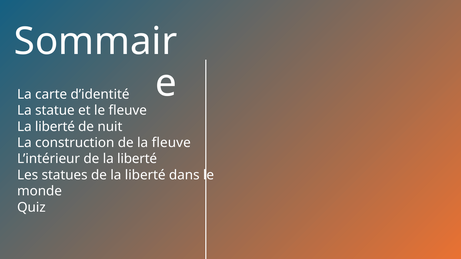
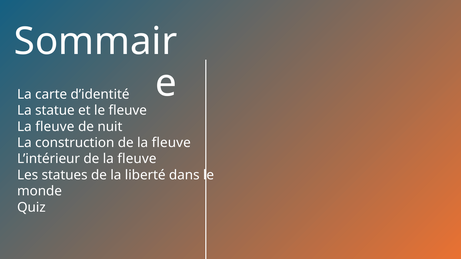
liberté at (55, 127): liberté -> fleuve
L’intérieur de la liberté: liberté -> fleuve
